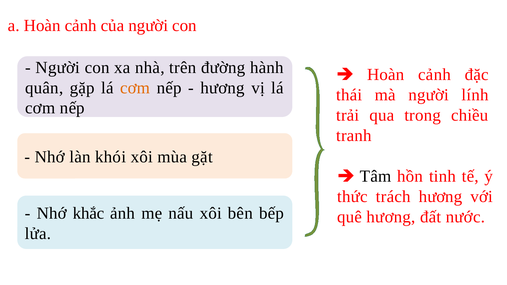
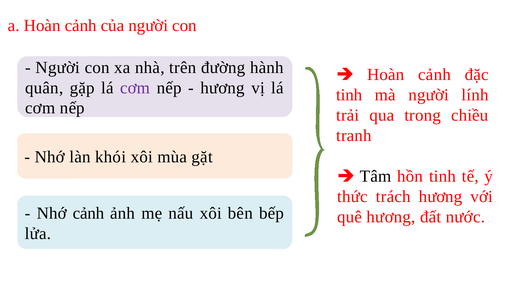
cơm at (135, 88) colour: orange -> purple
thái at (349, 95): thái -> tinh
Nhớ khắc: khắc -> cảnh
